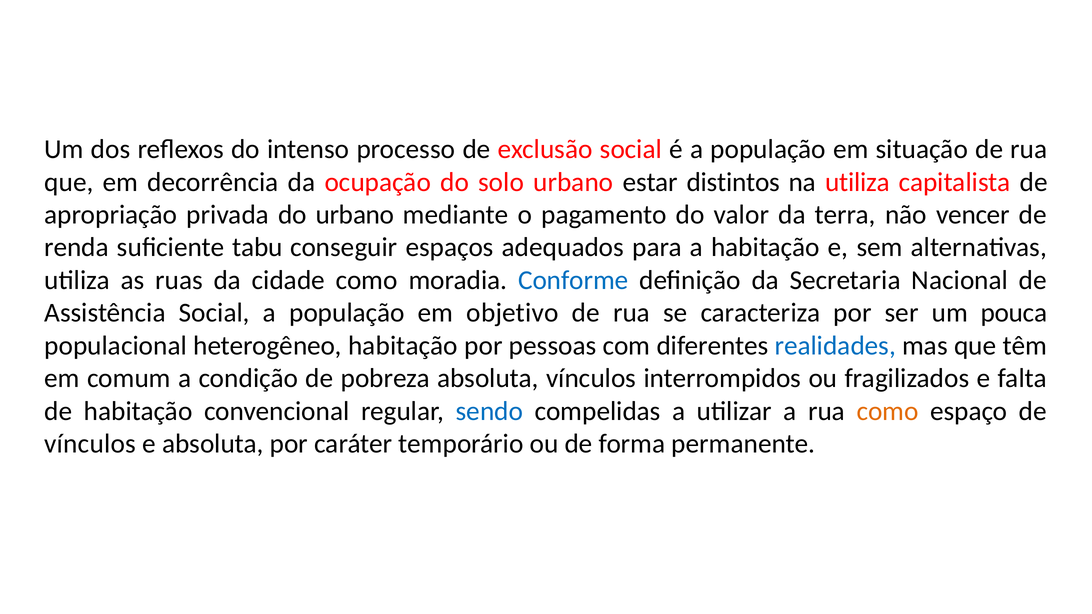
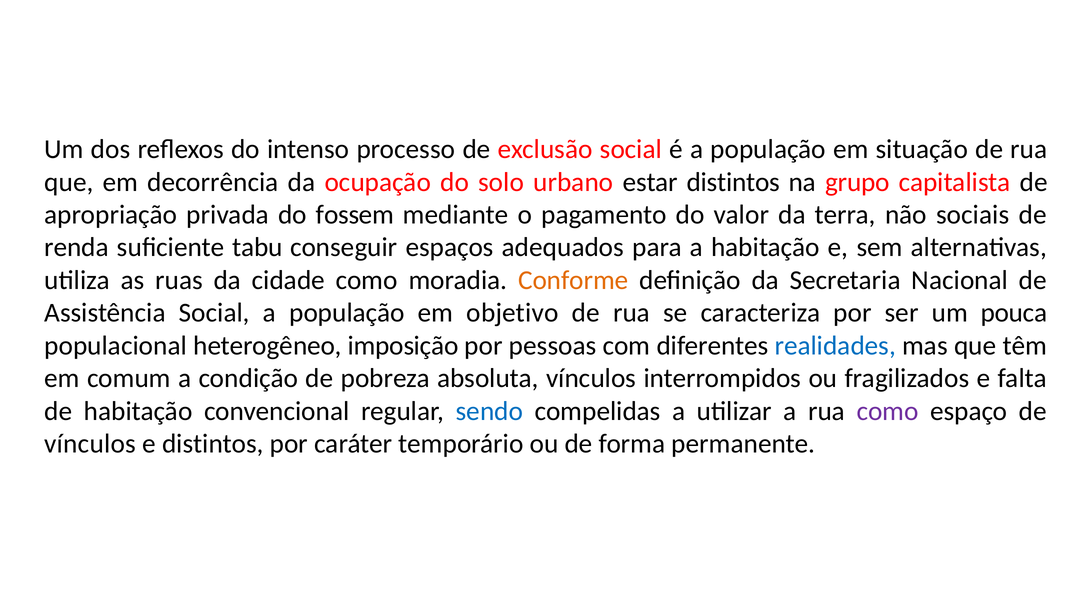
na utiliza: utiliza -> grupo
do urbano: urbano -> fossem
vencer: vencer -> sociais
Conforme colour: blue -> orange
heterogêneo habitação: habitação -> imposição
como at (888, 411) colour: orange -> purple
e absoluta: absoluta -> distintos
